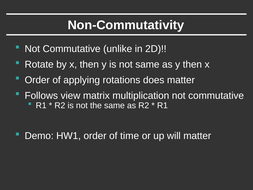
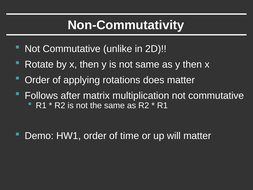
view: view -> after
